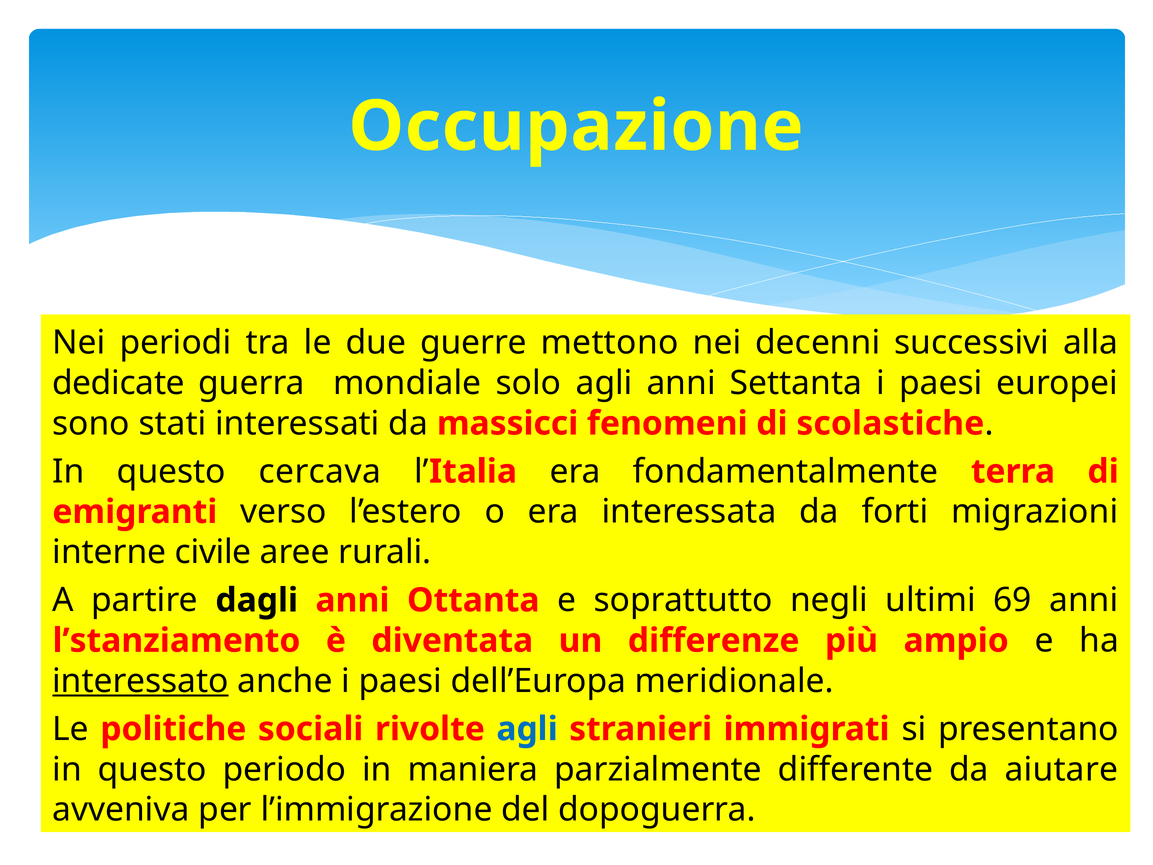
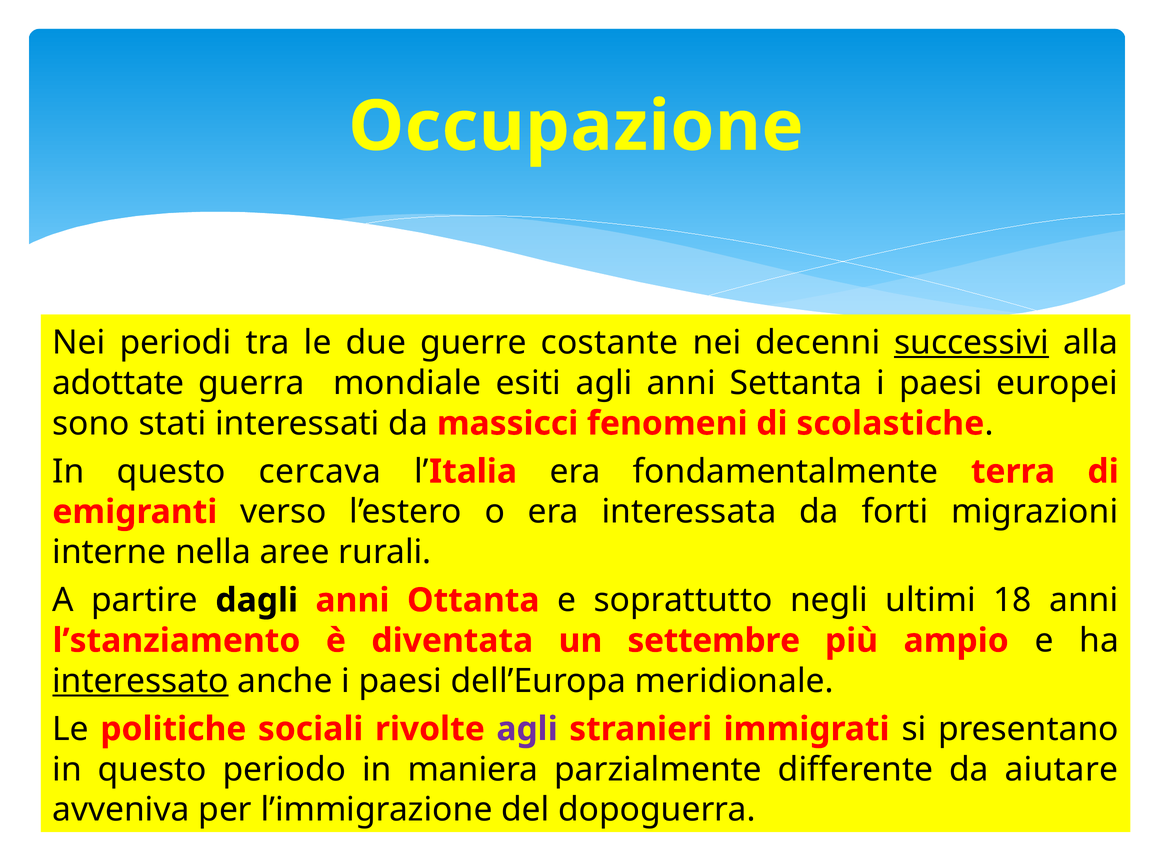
mettono: mettono -> costante
successivi underline: none -> present
dedicate: dedicate -> adottate
solo: solo -> esiti
civile: civile -> nella
69: 69 -> 18
differenze: differenze -> settembre
agli at (527, 729) colour: blue -> purple
